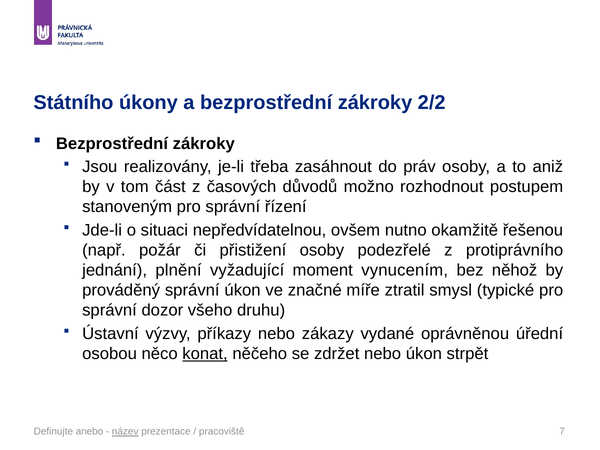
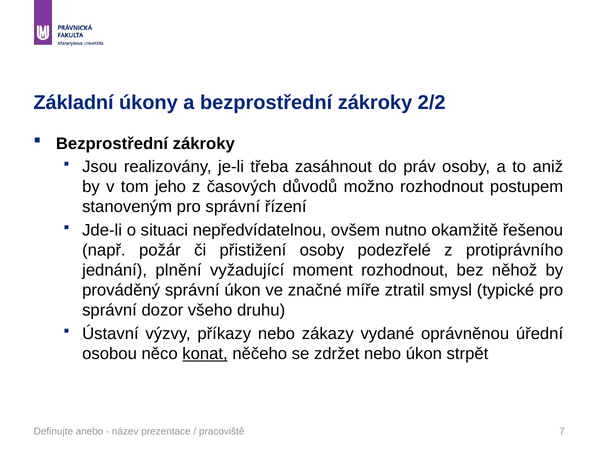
Státního: Státního -> Základní
část: část -> jeho
moment vynucením: vynucením -> rozhodnout
název underline: present -> none
